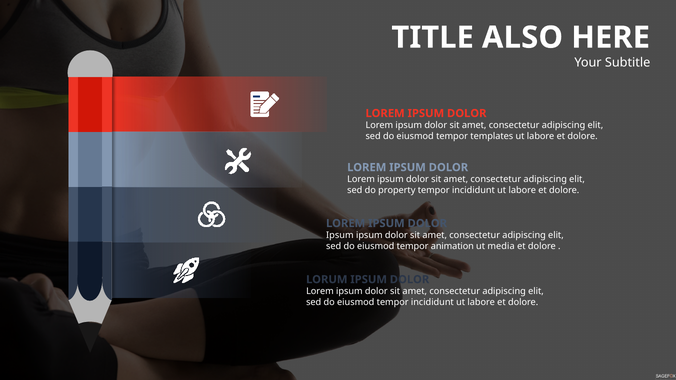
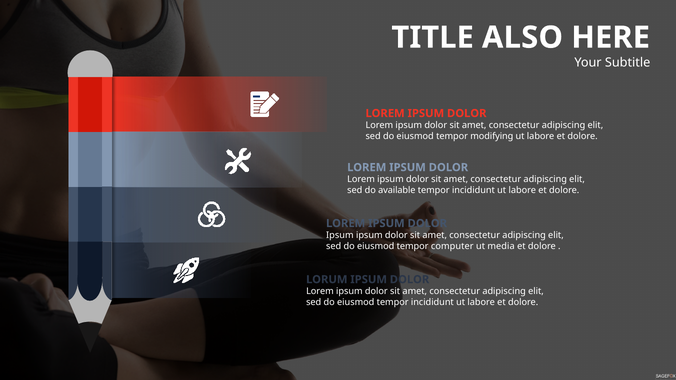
templates: templates -> modifying
property: property -> available
animation: animation -> computer
